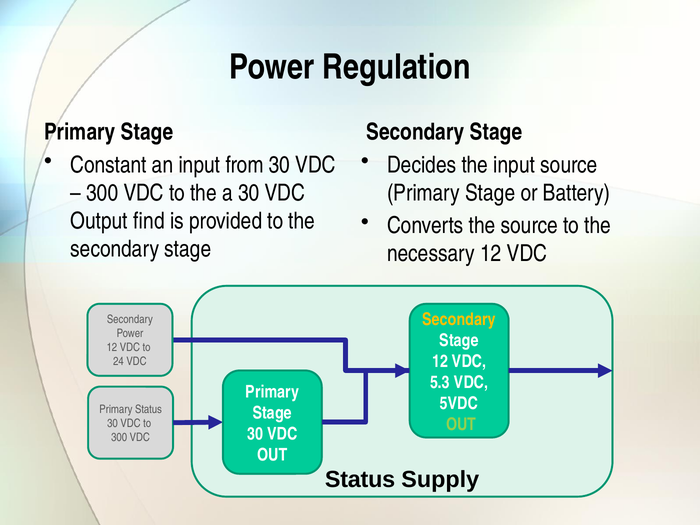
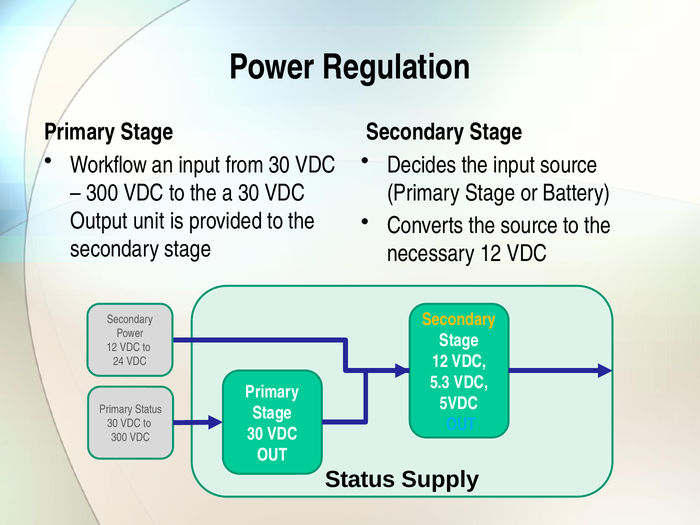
Constant: Constant -> Workflow
find: find -> unit
OUT at (461, 424) colour: light green -> light blue
